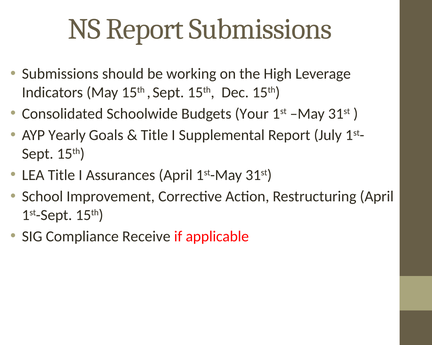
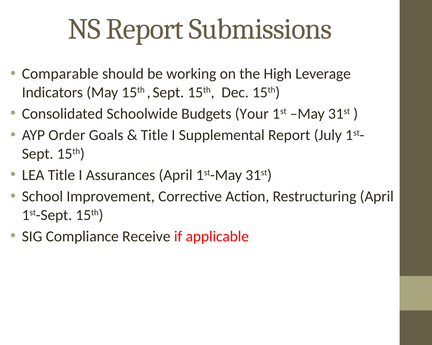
Submissions at (60, 74): Submissions -> Comparable
Yearly: Yearly -> Order
